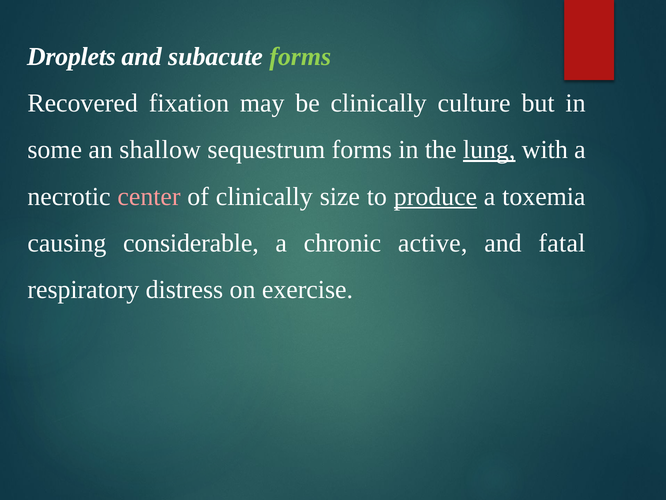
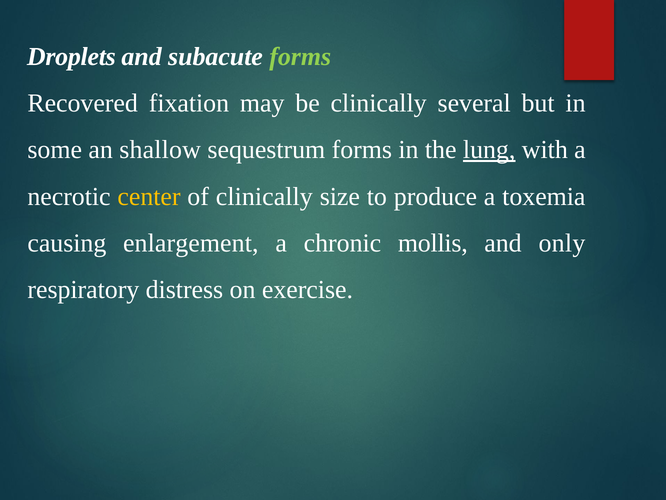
culture: culture -> several
center colour: pink -> yellow
produce underline: present -> none
considerable: considerable -> enlargement
active: active -> mollis
fatal: fatal -> only
